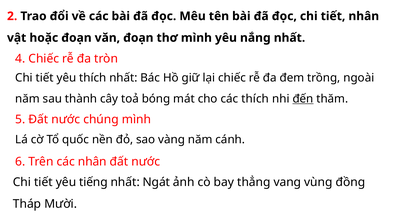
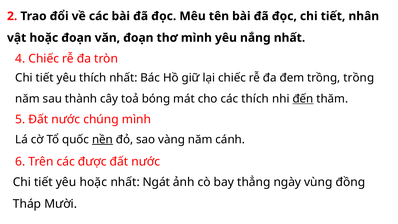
trồng ngoài: ngoài -> trồng
nền underline: none -> present
các nhân: nhân -> được
tiếng: tiếng -> hoặc
vang: vang -> ngày
